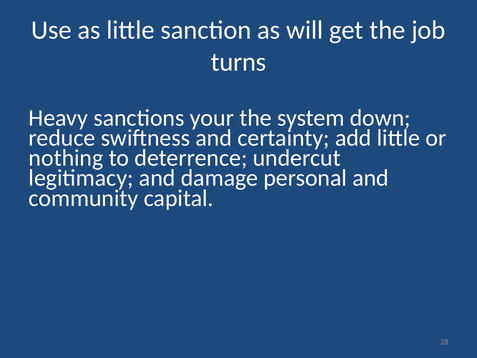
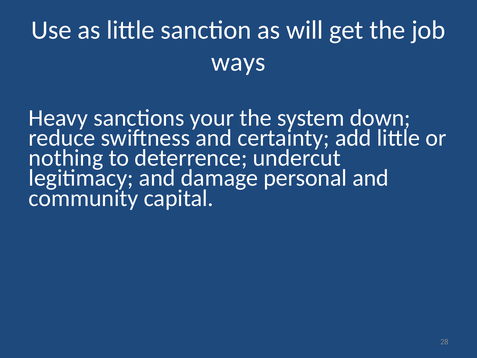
turns: turns -> ways
